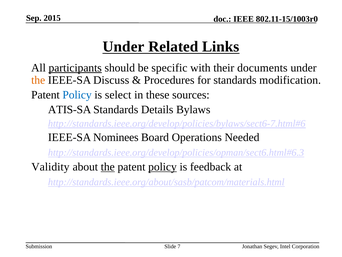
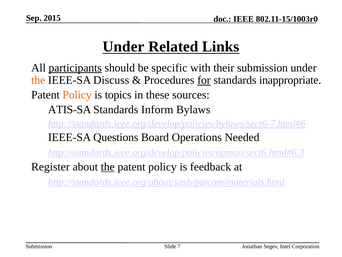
their documents: documents -> submission
for underline: none -> present
modification: modification -> inappropriate
Policy at (77, 95) colour: blue -> orange
select: select -> topics
Details: Details -> Inform
Nominees: Nominees -> Questions
Validity: Validity -> Register
policy at (162, 166) underline: present -> none
